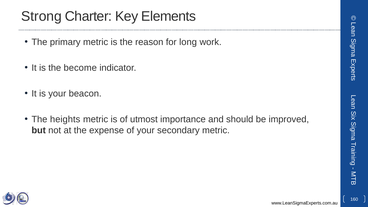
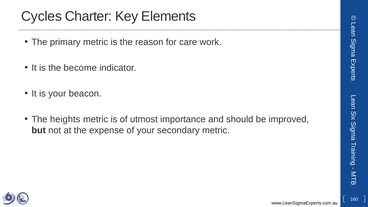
Strong: Strong -> Cycles
long: long -> care
